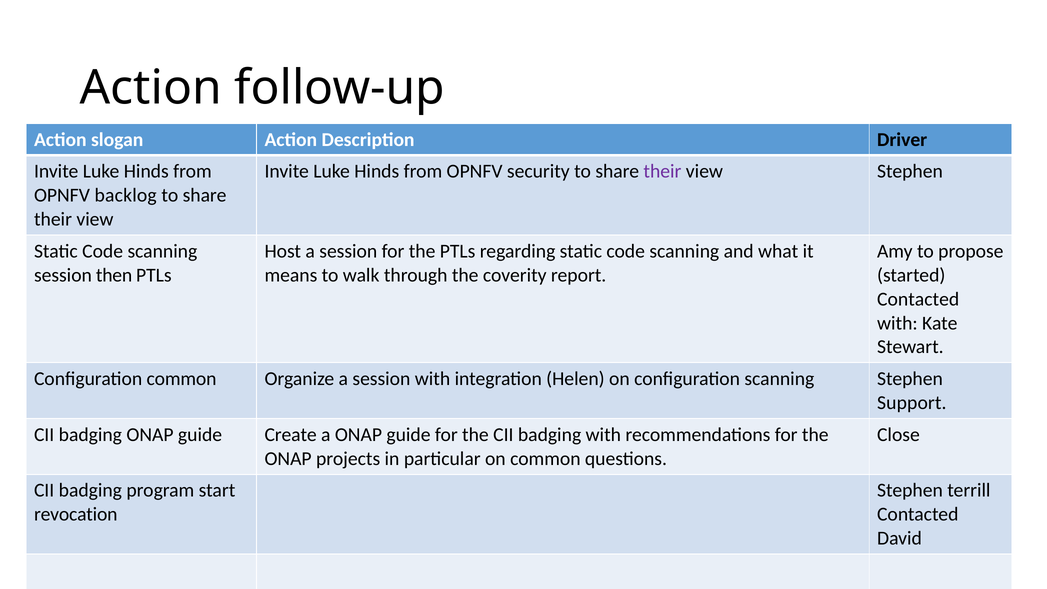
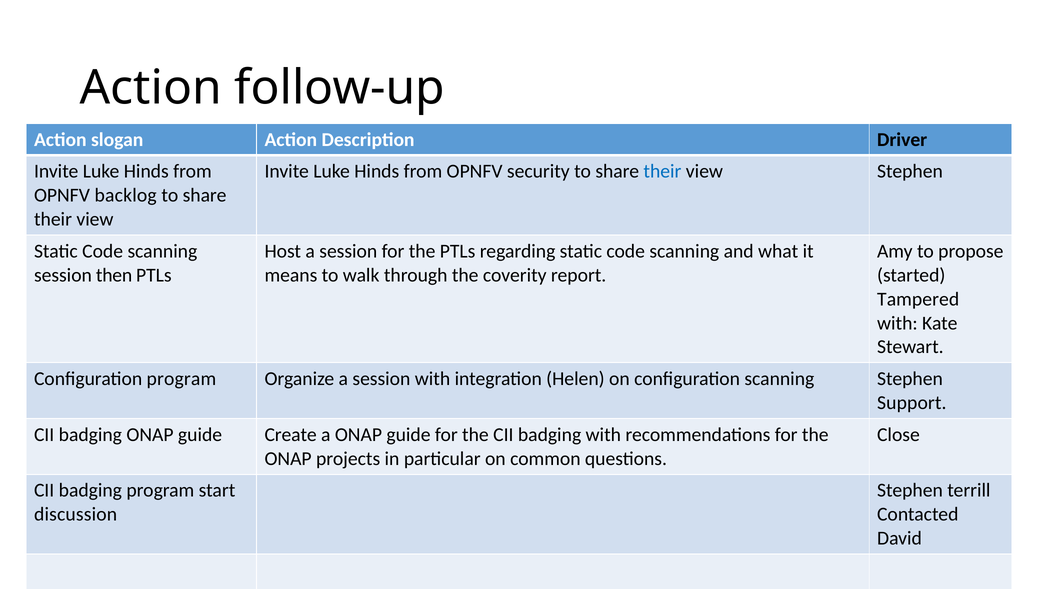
their at (662, 171) colour: purple -> blue
Contacted at (918, 299): Contacted -> Tampered
Configuration common: common -> program
revocation: revocation -> discussion
